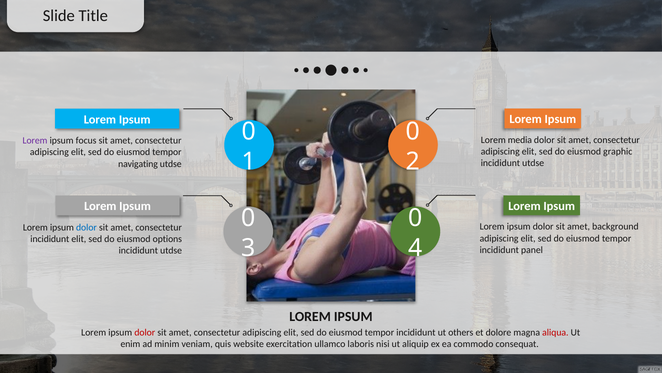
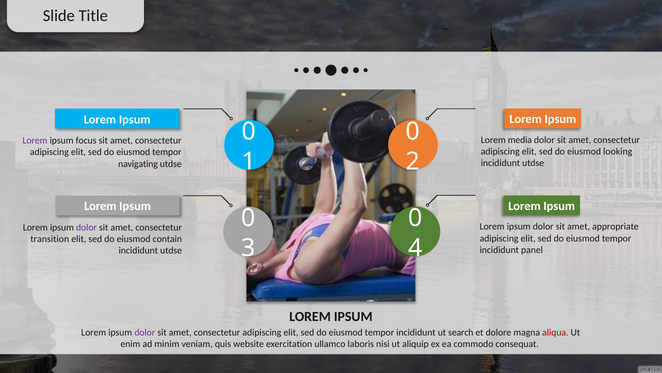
graphic: graphic -> looking
background: background -> appropriate
dolor at (86, 227) colour: blue -> purple
incididunt at (50, 239): incididunt -> transition
options: options -> contain
dolor at (145, 332) colour: red -> purple
others: others -> search
